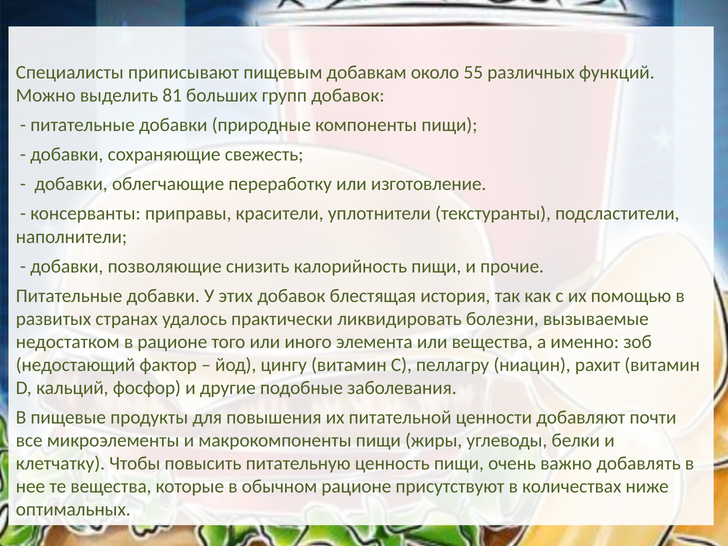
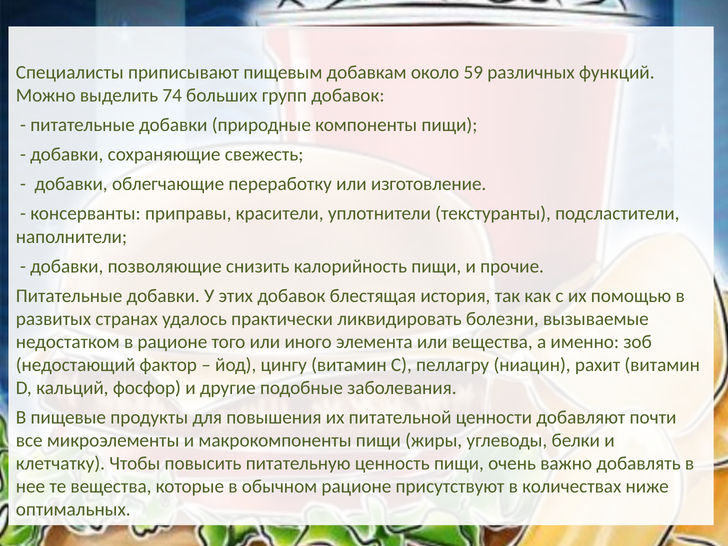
55: 55 -> 59
81: 81 -> 74
